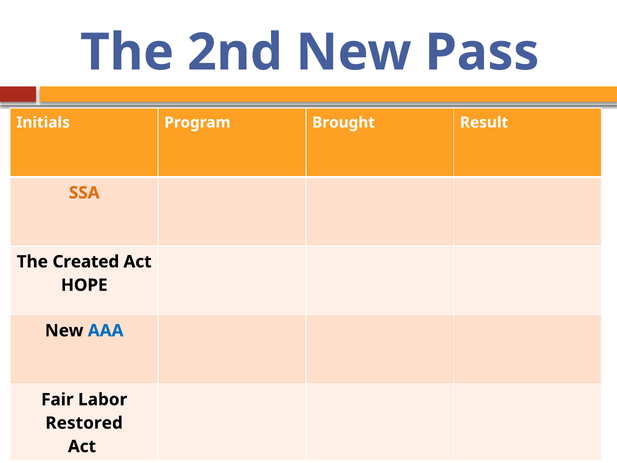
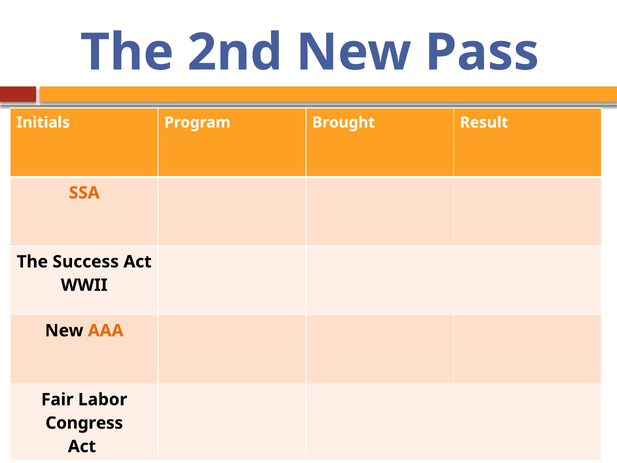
Created: Created -> Success
HOPE: HOPE -> WWII
AAA colour: blue -> orange
Restored: Restored -> Congress
